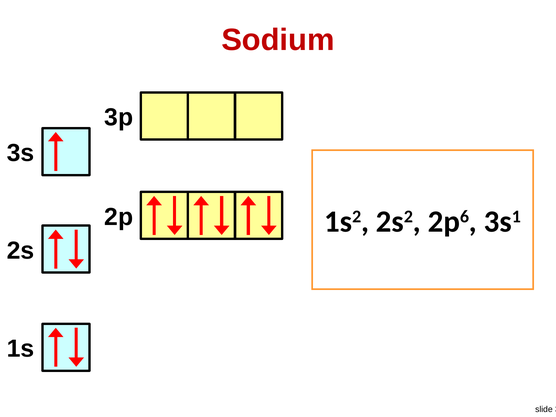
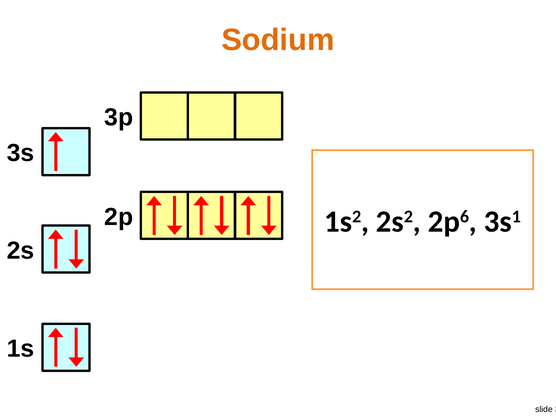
Sodium colour: red -> orange
